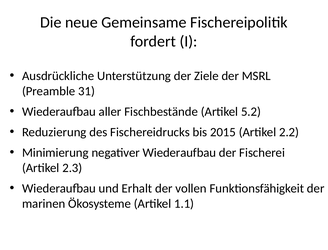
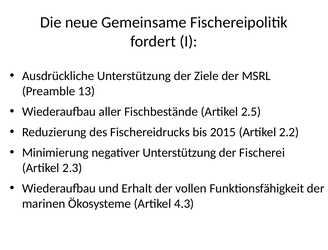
31: 31 -> 13
5.2: 5.2 -> 2.5
negativer Wiederaufbau: Wiederaufbau -> Unterstützung
1.1: 1.1 -> 4.3
